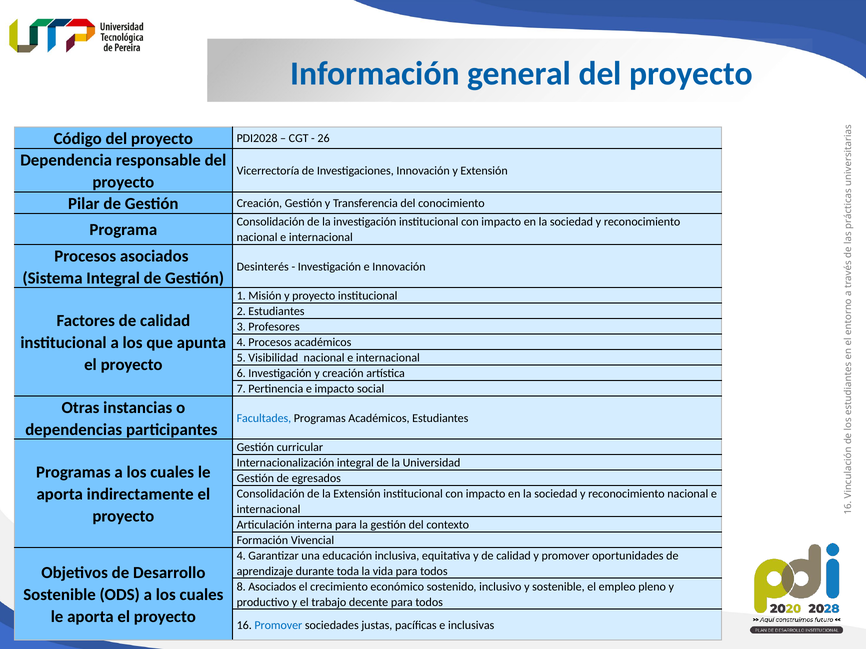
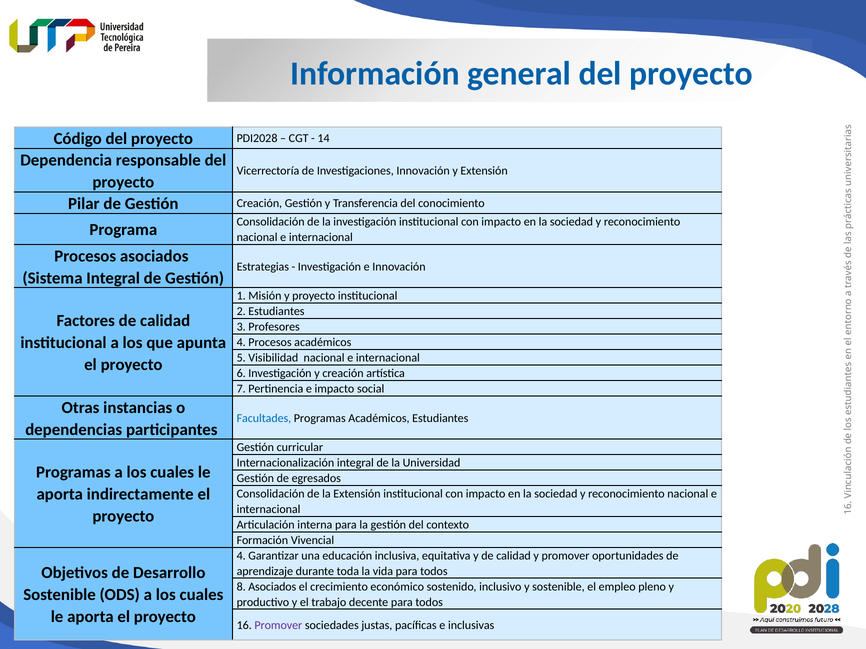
26: 26 -> 14
Desinterés: Desinterés -> Estrategias
Promover at (278, 626) colour: blue -> purple
